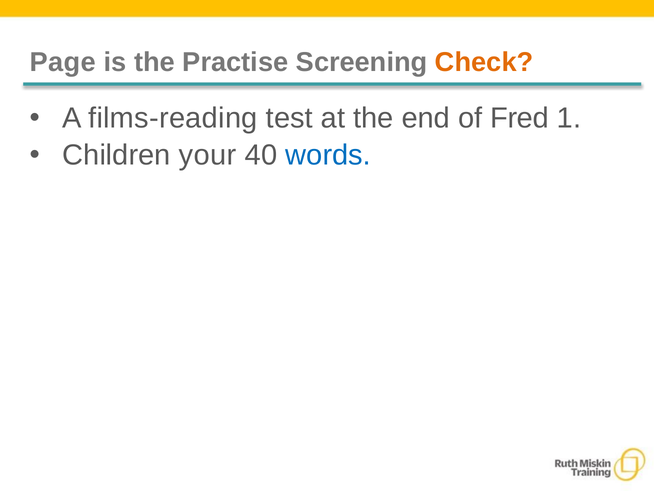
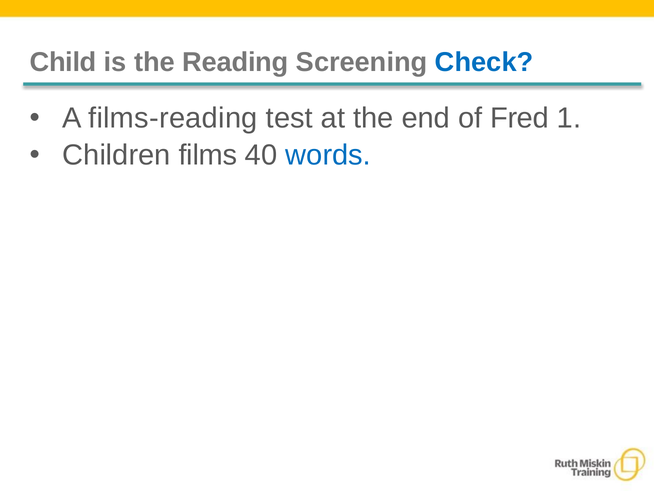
Page: Page -> Child
Practise: Practise -> Reading
Check colour: orange -> blue
your: your -> films
